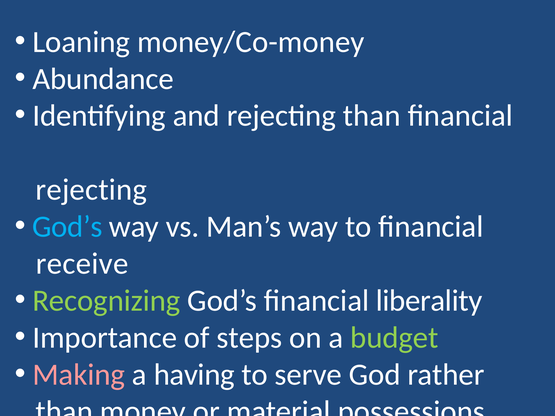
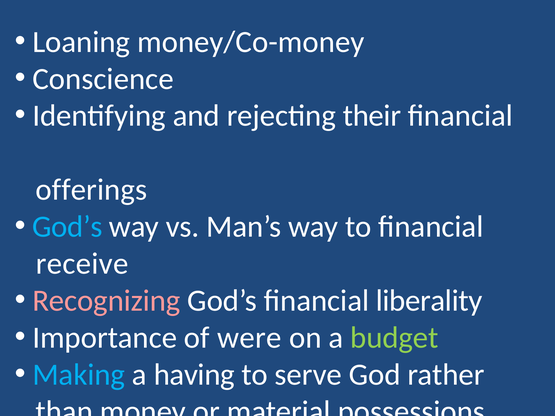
Abundance: Abundance -> Conscience
rejecting than: than -> their
rejecting at (91, 190): rejecting -> offerings
Recognizing colour: light green -> pink
steps: steps -> were
Making colour: pink -> light blue
